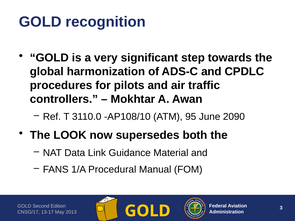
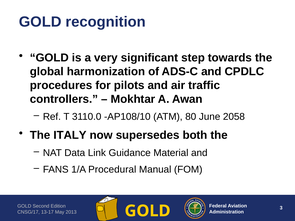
95: 95 -> 80
2090: 2090 -> 2058
LOOK: LOOK -> ITALY
